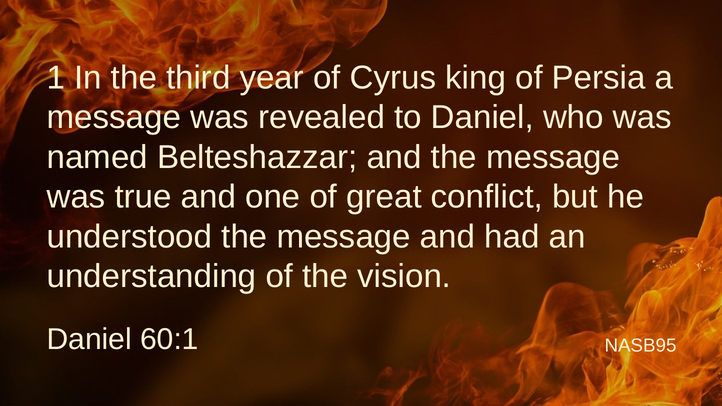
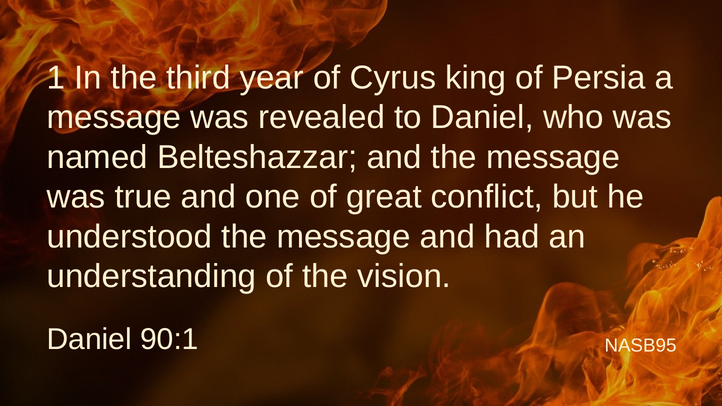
60:1: 60:1 -> 90:1
